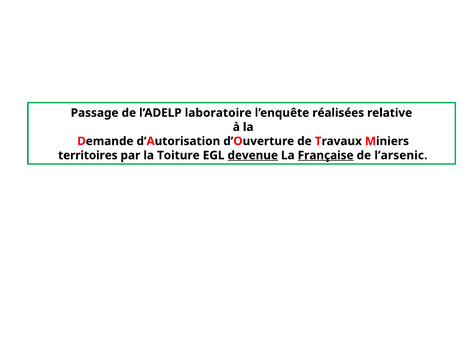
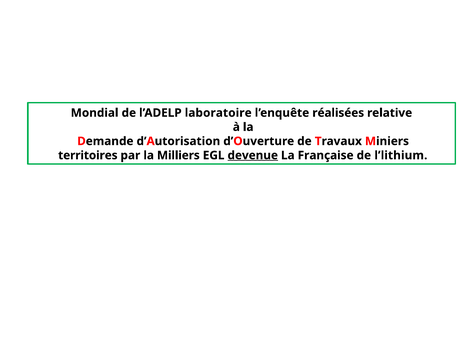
Passage: Passage -> Mondial
Toiture: Toiture -> Milliers
Française underline: present -> none
l’arsenic: l’arsenic -> l’lithium
